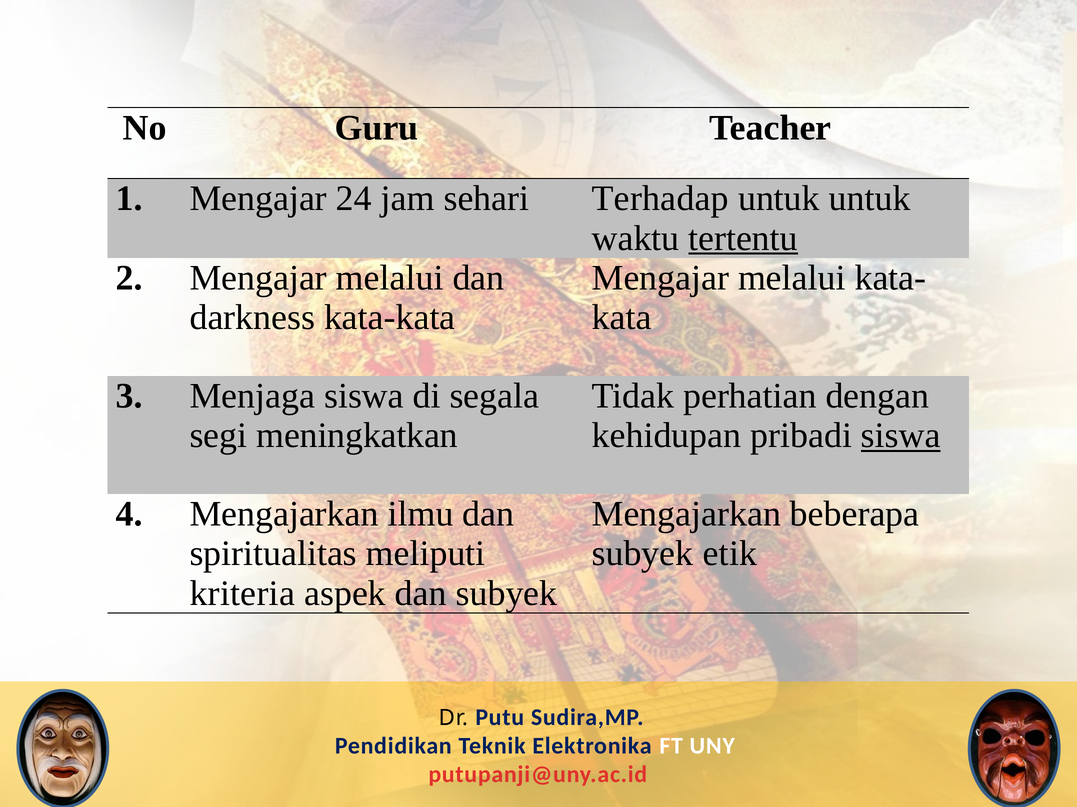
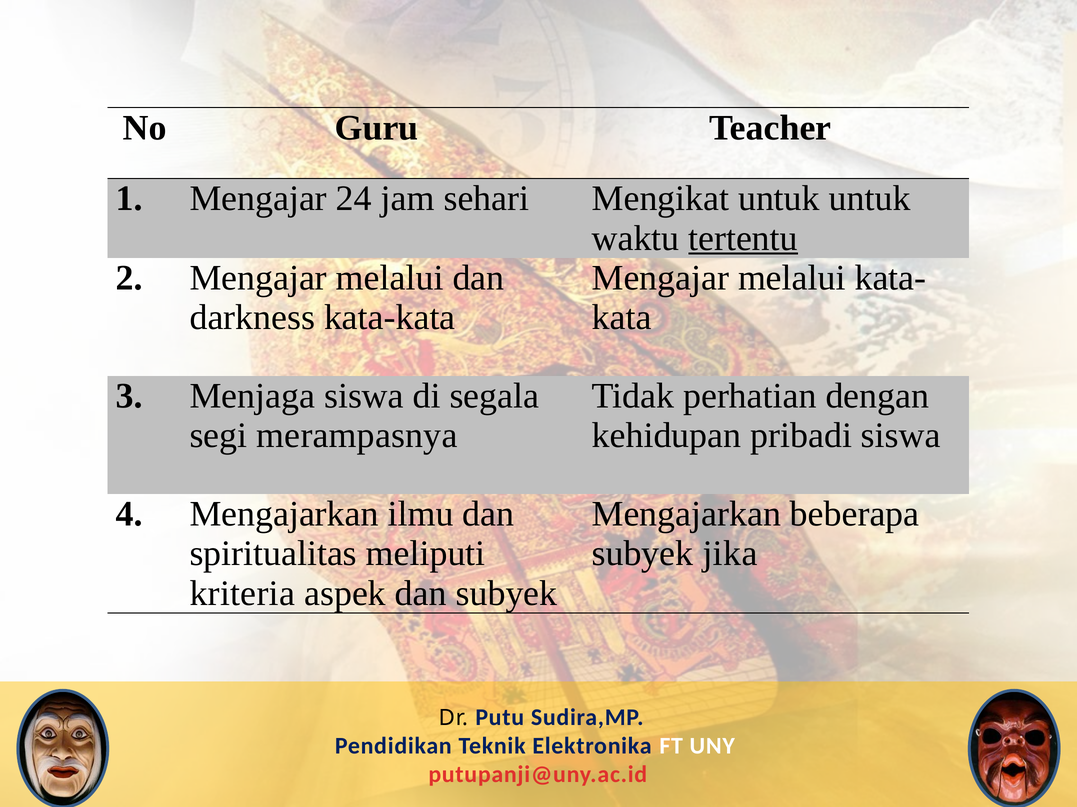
Terhadap: Terhadap -> Mengikat
meningkatkan: meningkatkan -> merampasnya
siswa at (901, 436) underline: present -> none
etik: etik -> jika
